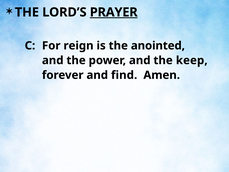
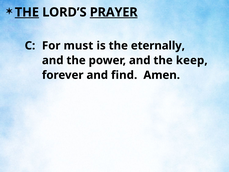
THE at (27, 12) underline: none -> present
reign: reign -> must
anointed: anointed -> eternally
